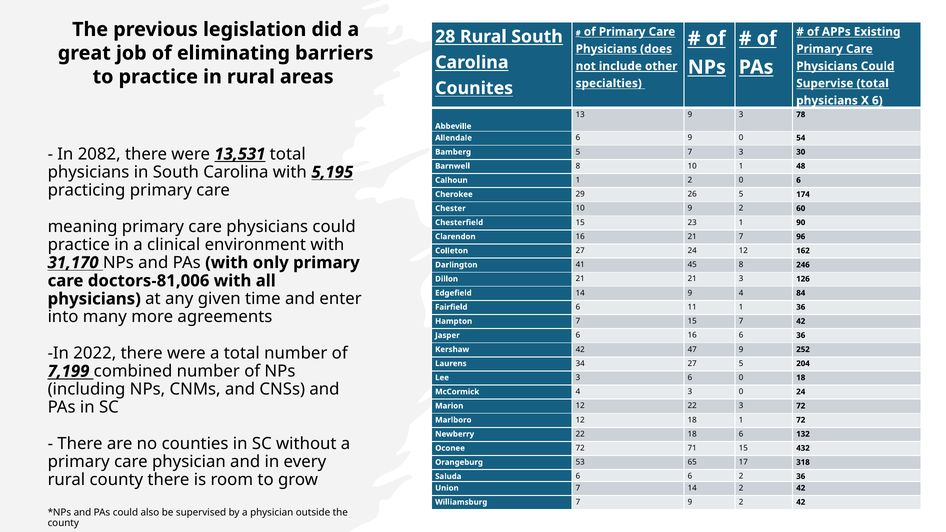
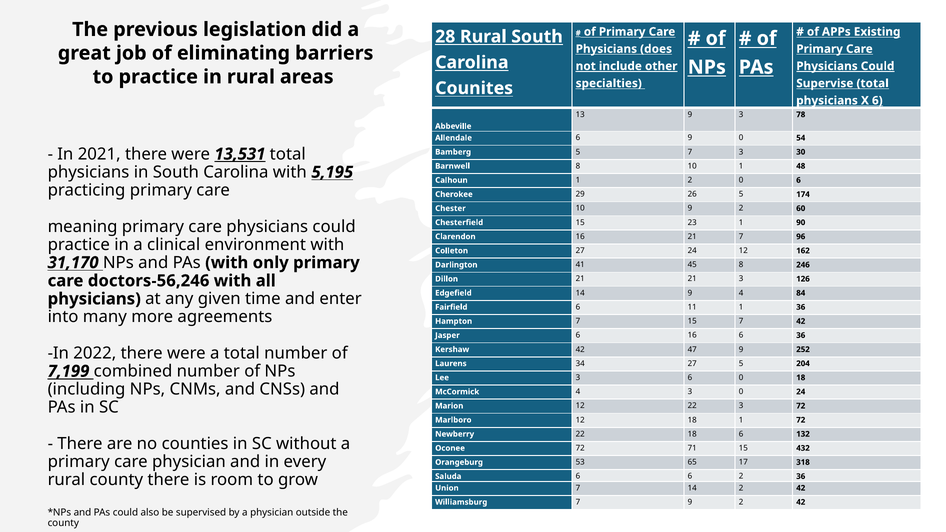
2082: 2082 -> 2021
doctors-81,006: doctors-81,006 -> doctors-56,246
